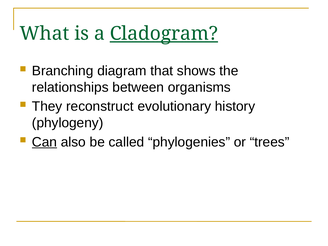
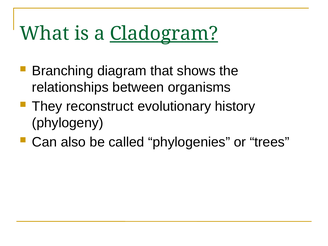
Can underline: present -> none
